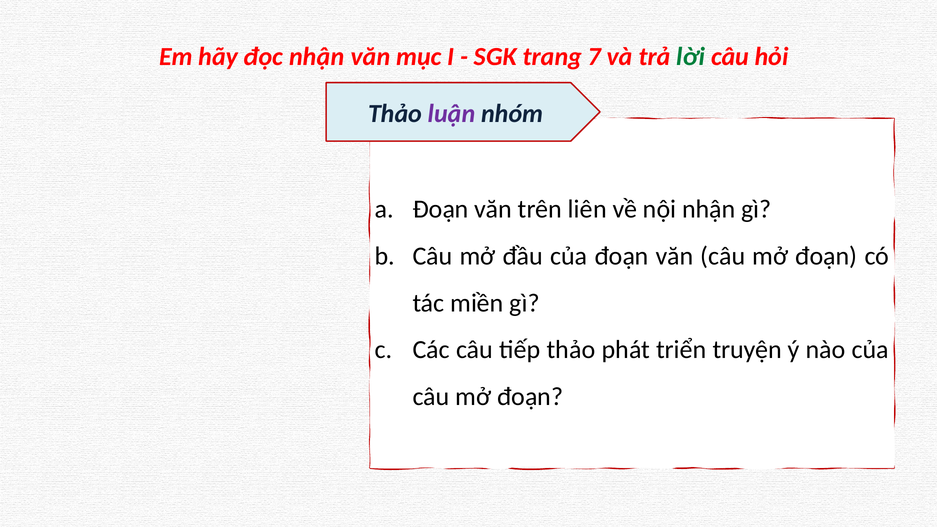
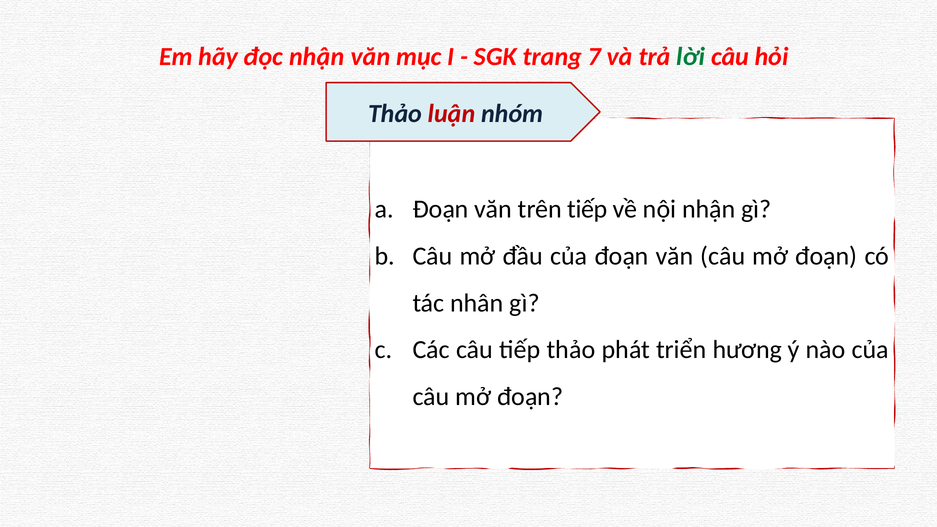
luận colour: purple -> red
trên liên: liên -> tiếp
miền: miền -> nhân
truyện: truyện -> hương
